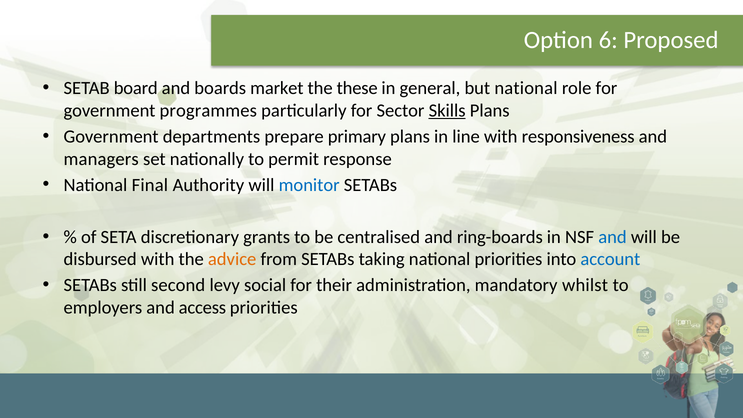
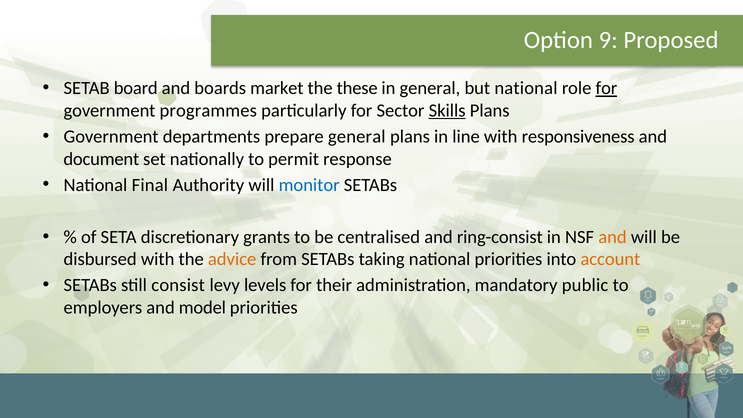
6: 6 -> 9
for at (606, 88) underline: none -> present
prepare primary: primary -> general
managers: managers -> document
ring-boards: ring-boards -> ring-consist
and at (612, 237) colour: blue -> orange
account colour: blue -> orange
second: second -> consist
social: social -> levels
whilst: whilst -> public
access: access -> model
